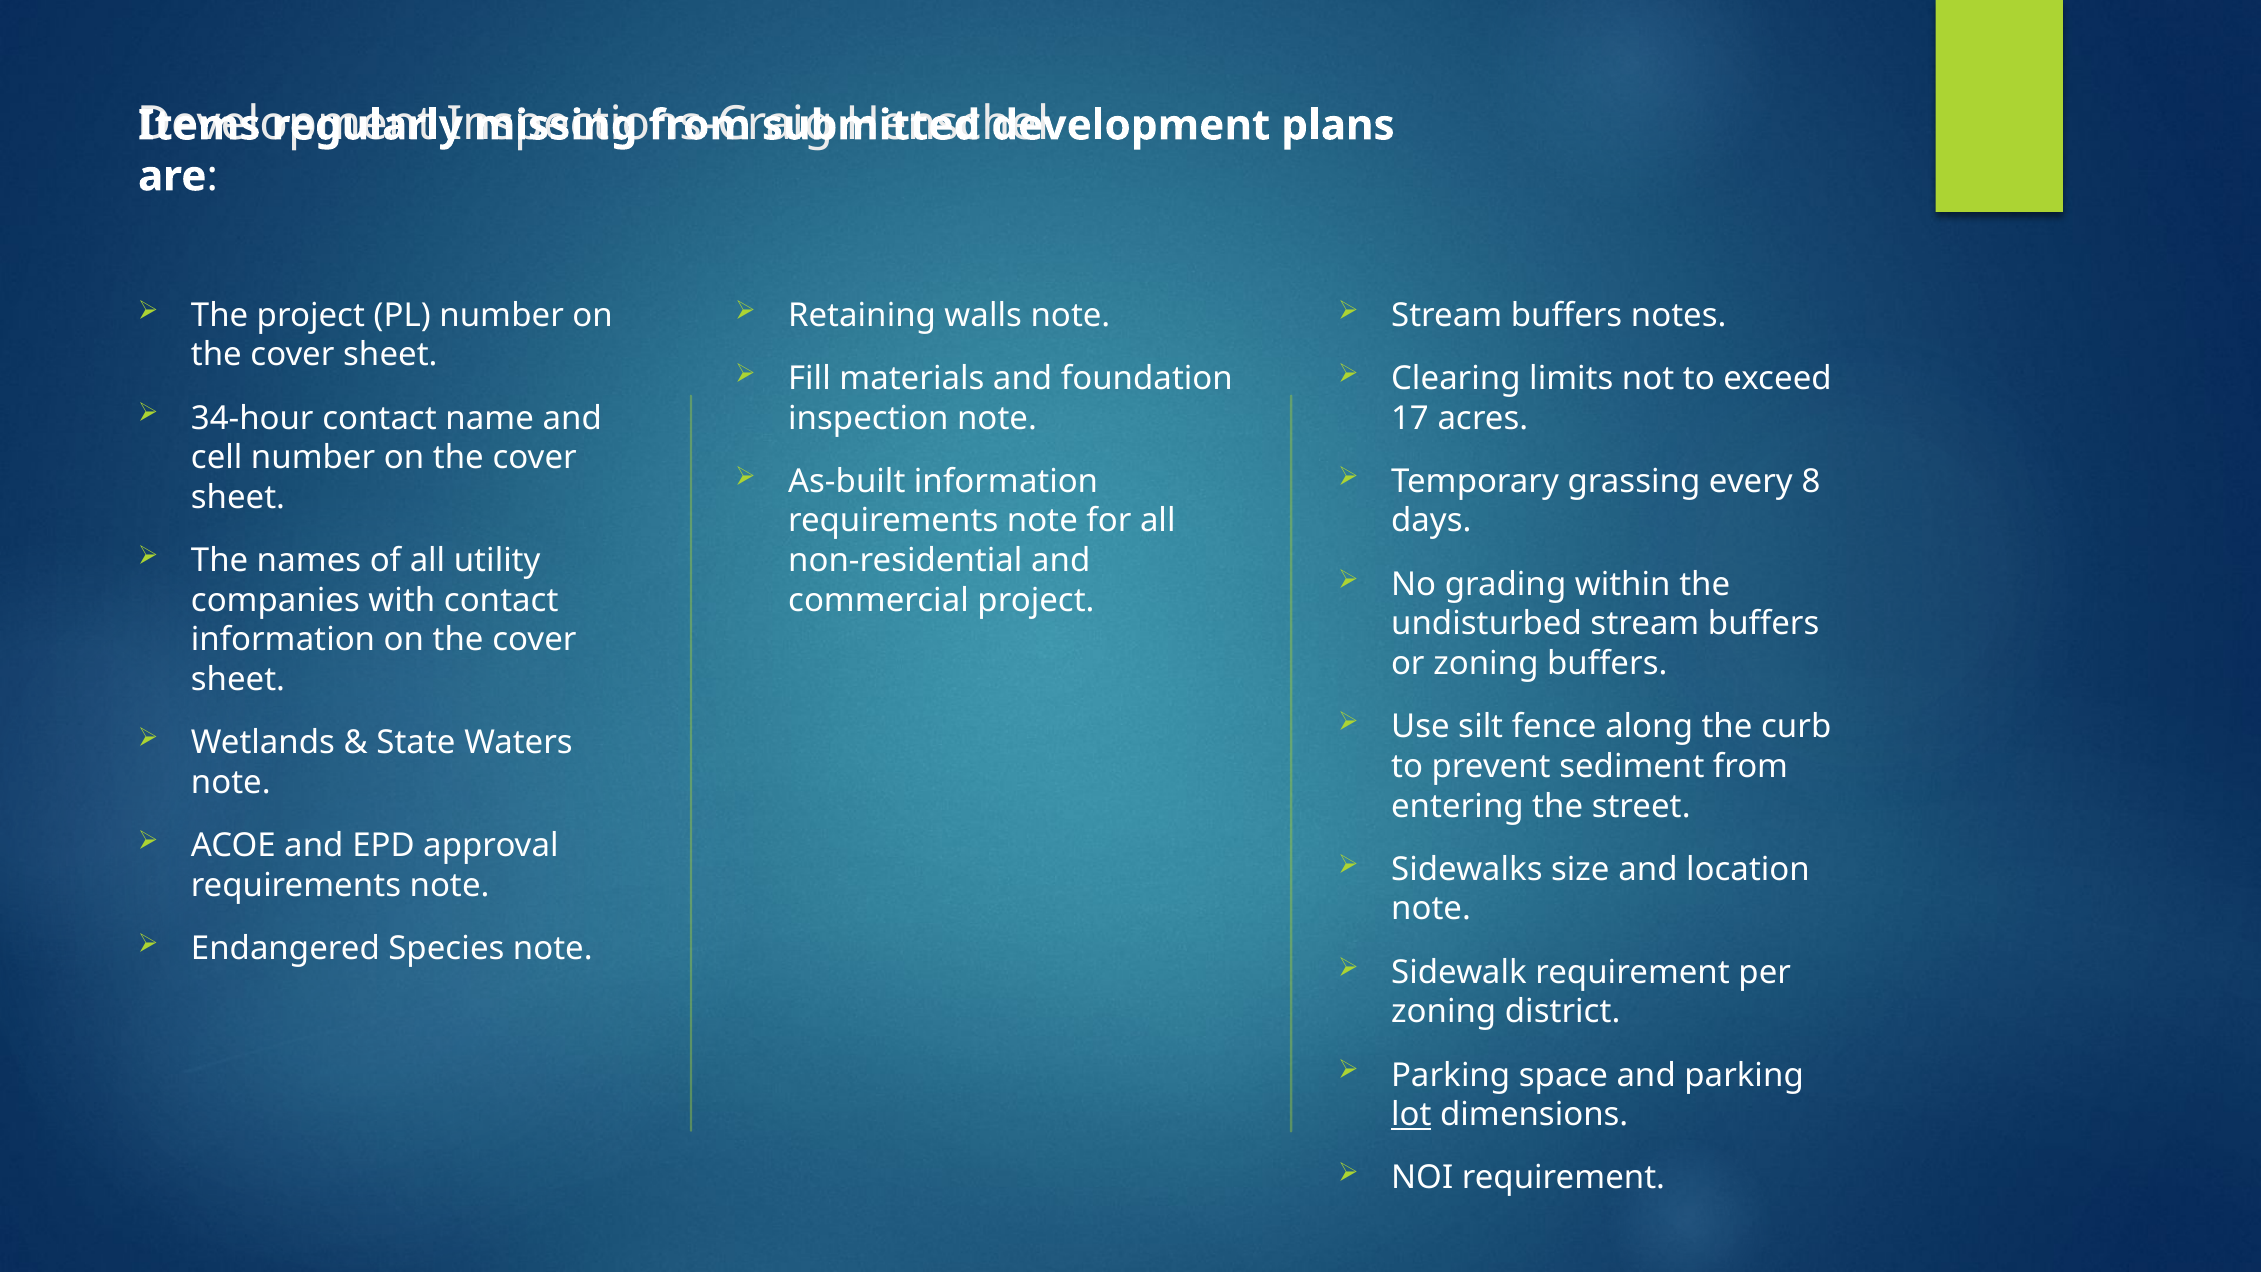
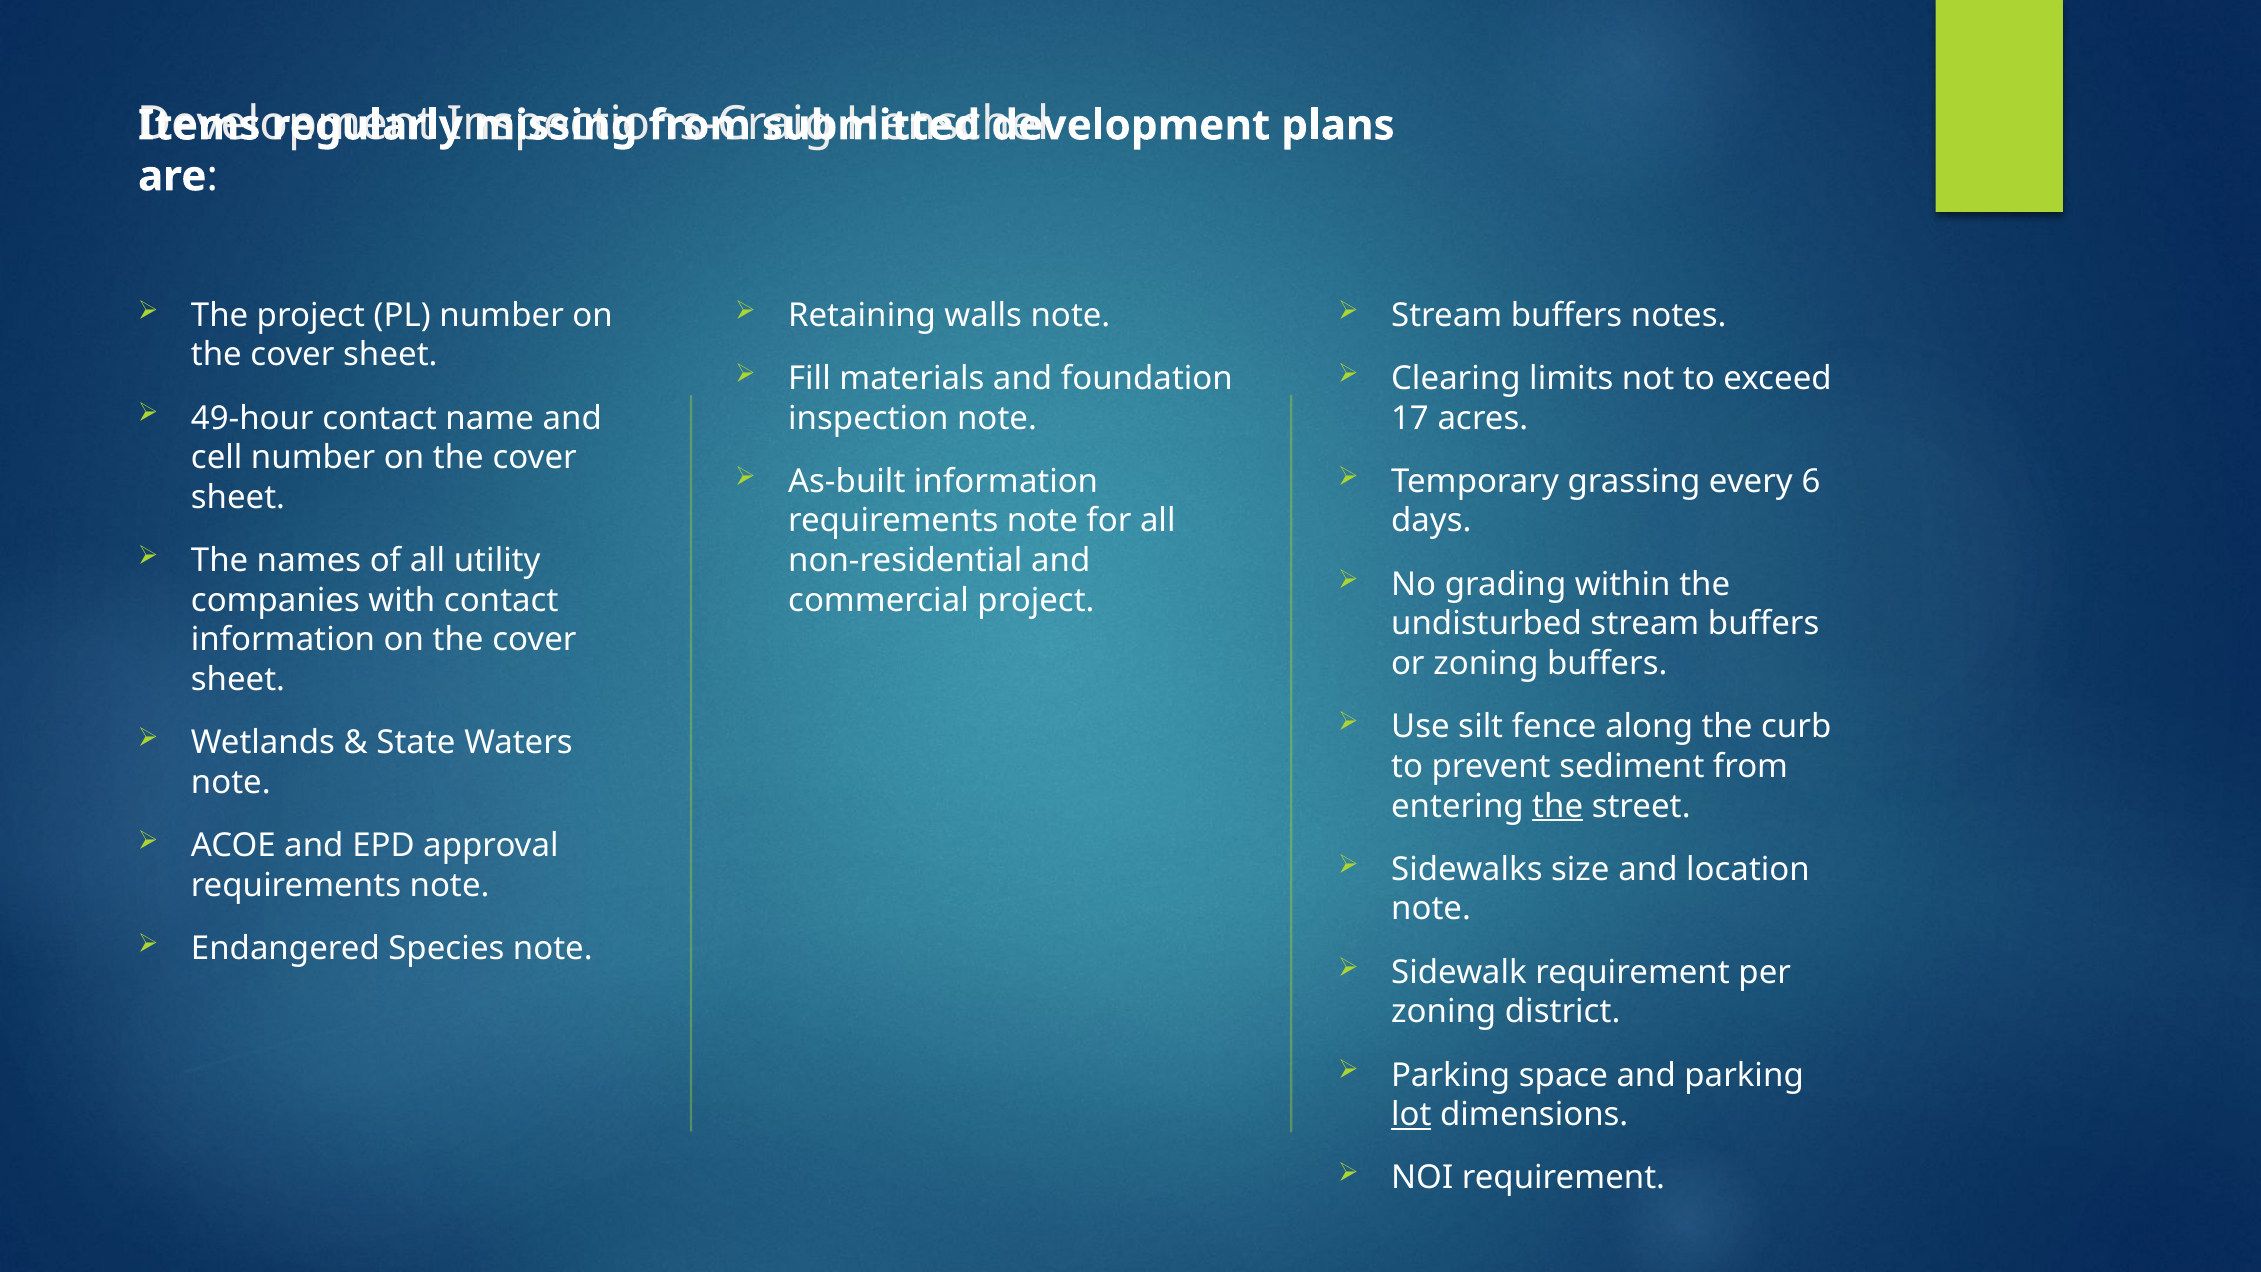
34-hour: 34-hour -> 49-hour
8: 8 -> 6
the at (1558, 806) underline: none -> present
